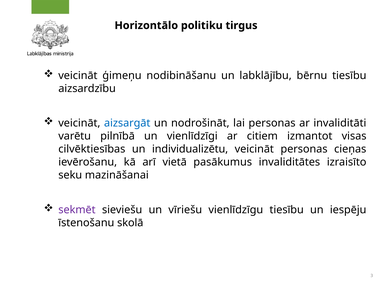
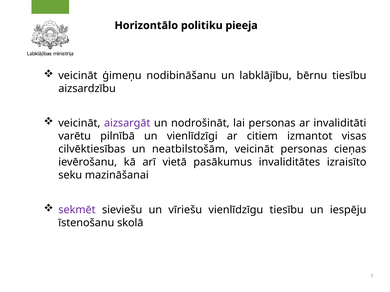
tirgus: tirgus -> pieeja
aizsargāt colour: blue -> purple
individualizētu: individualizētu -> neatbilstošām
